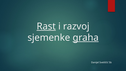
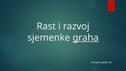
Rast underline: present -> none
